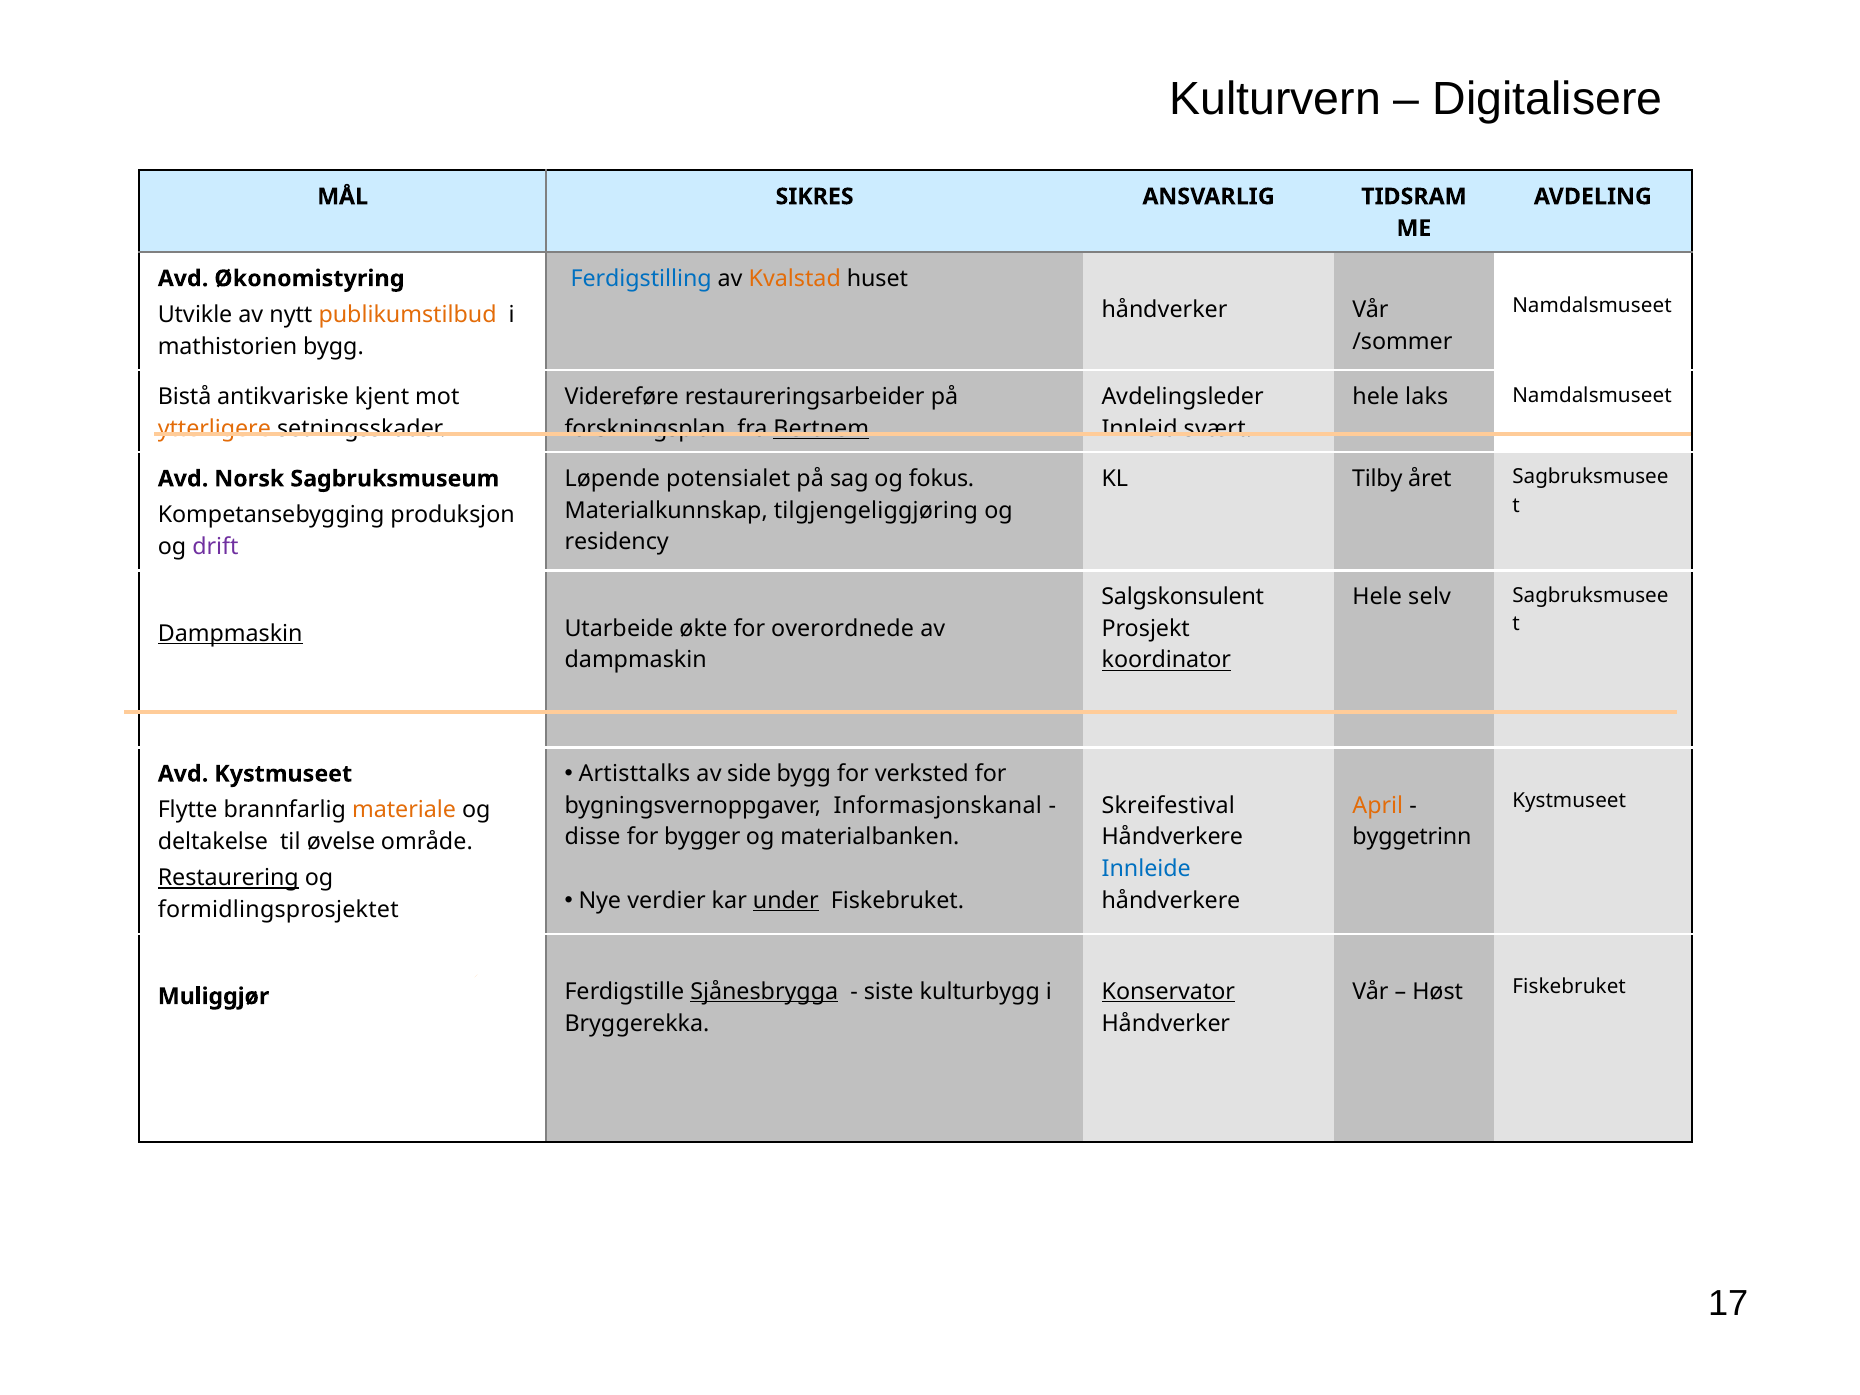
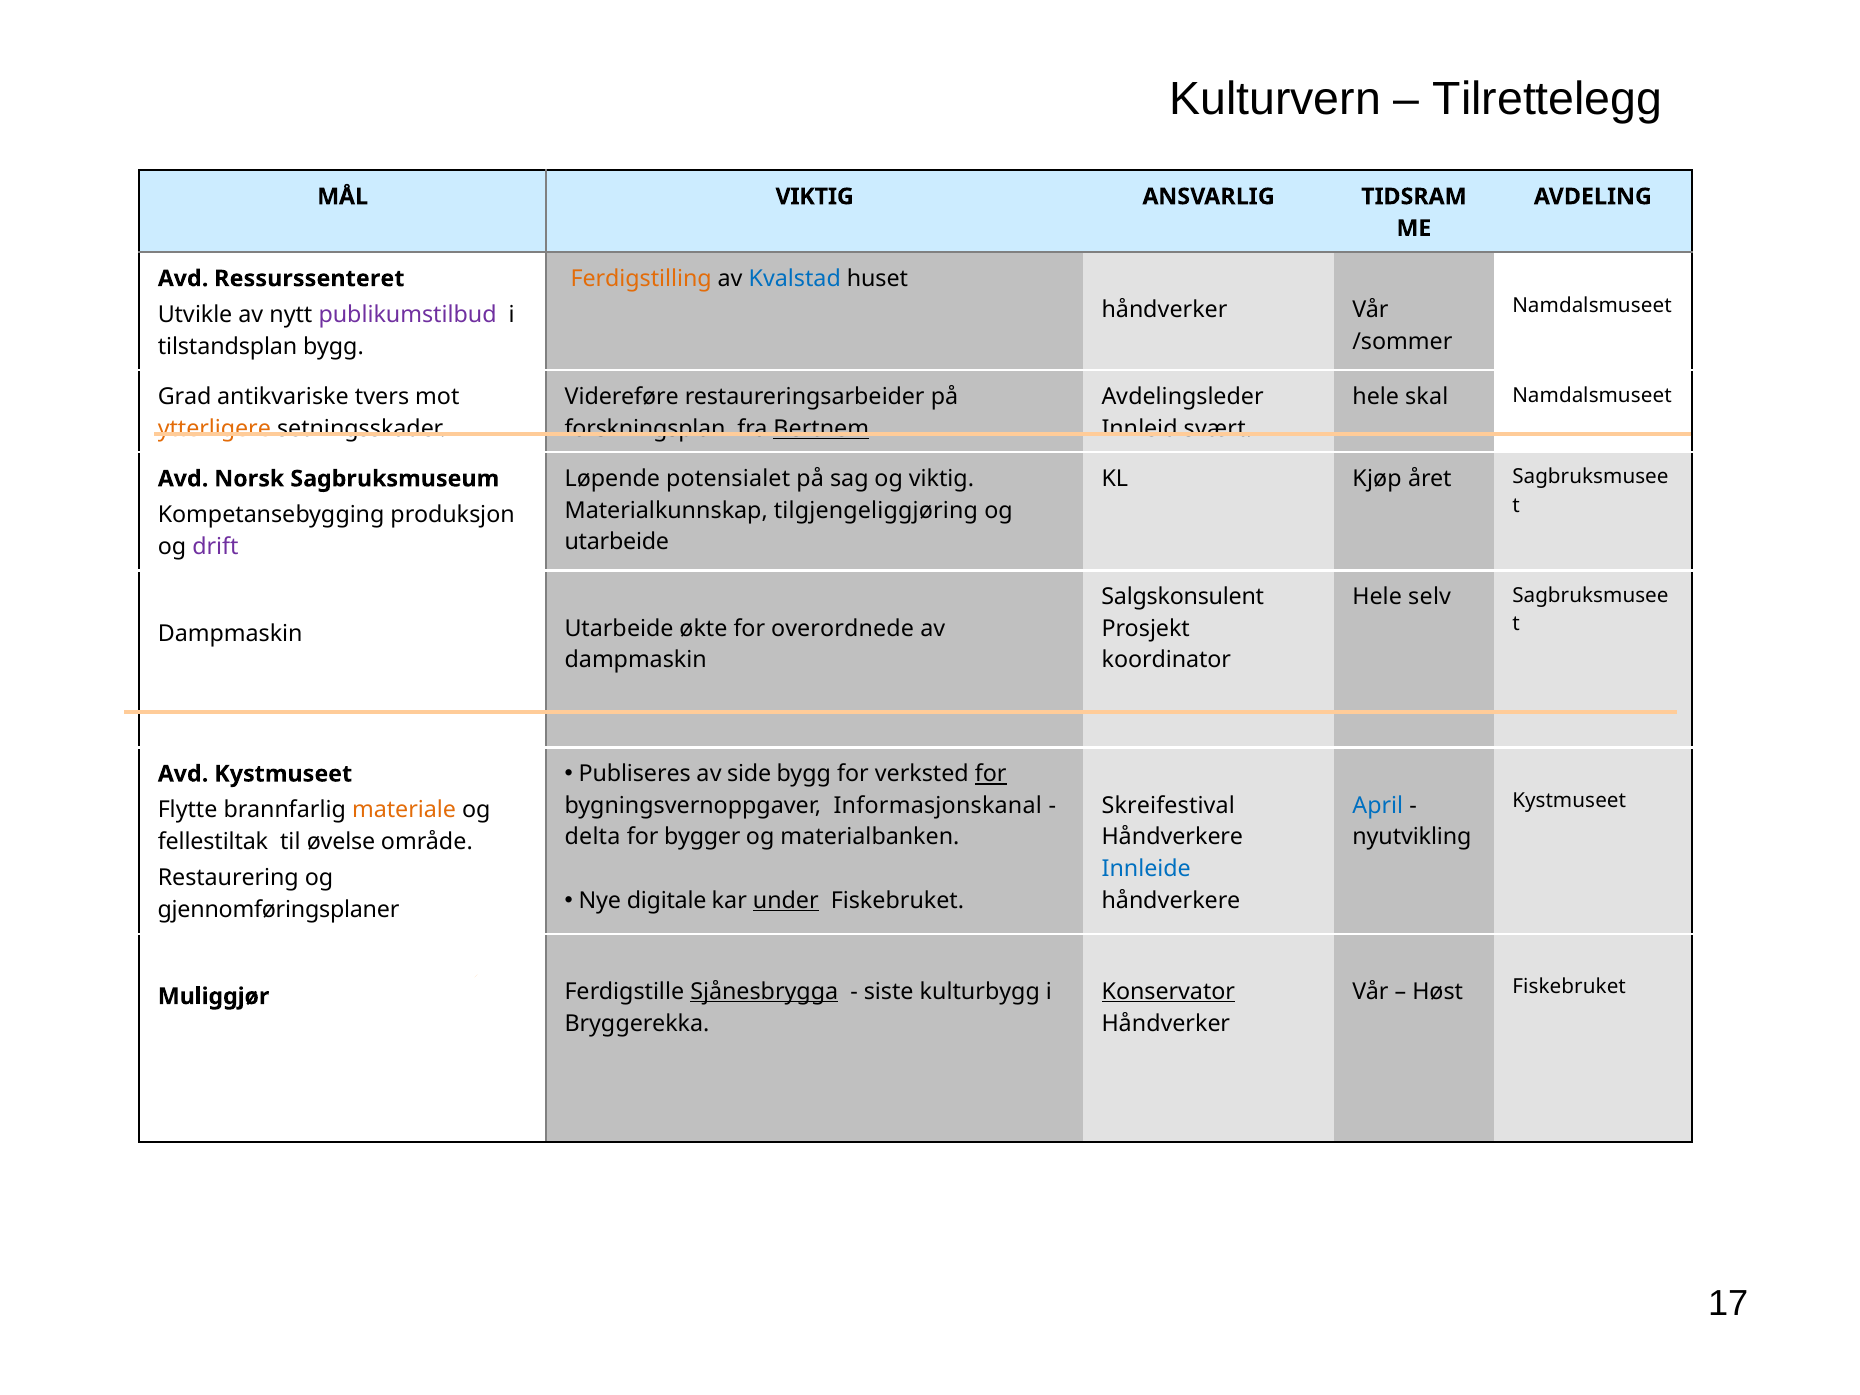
Digitalisere: Digitalisere -> Tilrettelegg
MÅL SIKRES: SIKRES -> VIKTIG
Ferdigstilling colour: blue -> orange
Kvalstad colour: orange -> blue
Økonomistyring: Økonomistyring -> Ressurssenteret
publikumstilbud colour: orange -> purple
mathistorien: mathistorien -> tilstandsplan
Bistå: Bistå -> Grad
kjent: kjent -> tvers
laks: laks -> skal
og fokus: fokus -> viktig
Tilby: Tilby -> Kjøp
residency at (617, 542): residency -> utarbeide
Dampmaskin at (230, 633) underline: present -> none
koordinator underline: present -> none
Artisttalks: Artisttalks -> Publiseres
for at (991, 774) underline: none -> present
April colour: orange -> blue
disse: disse -> delta
byggetrinn: byggetrinn -> nyutvikling
deltakelse: deltakelse -> fellestiltak
Restaurering underline: present -> none
verdier: verdier -> digitale
formidlingsprosjektet: formidlingsprosjektet -> gjennomføringsplaner
